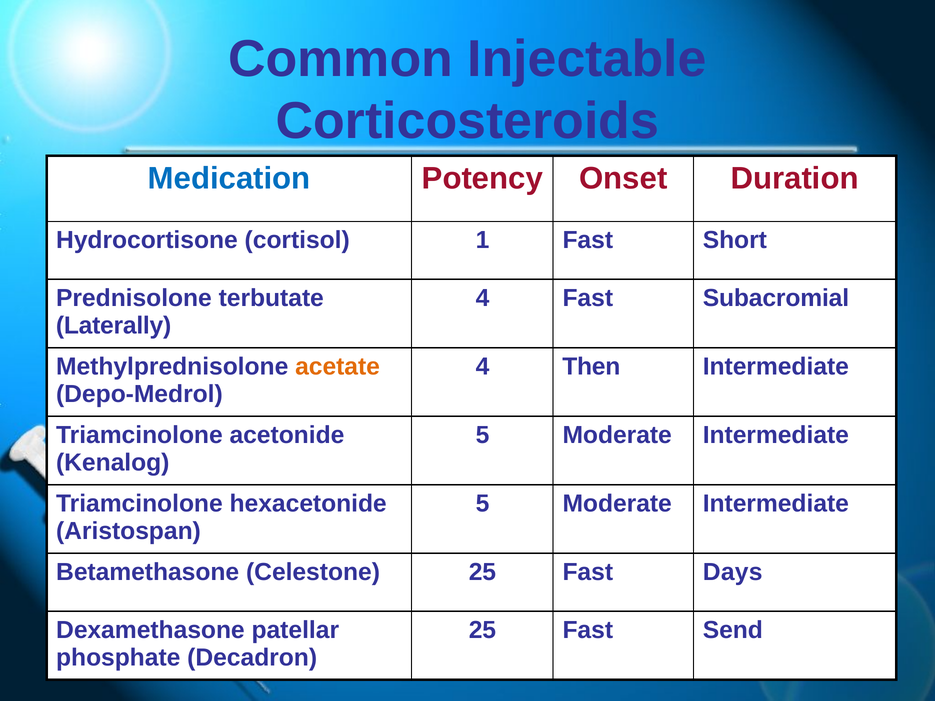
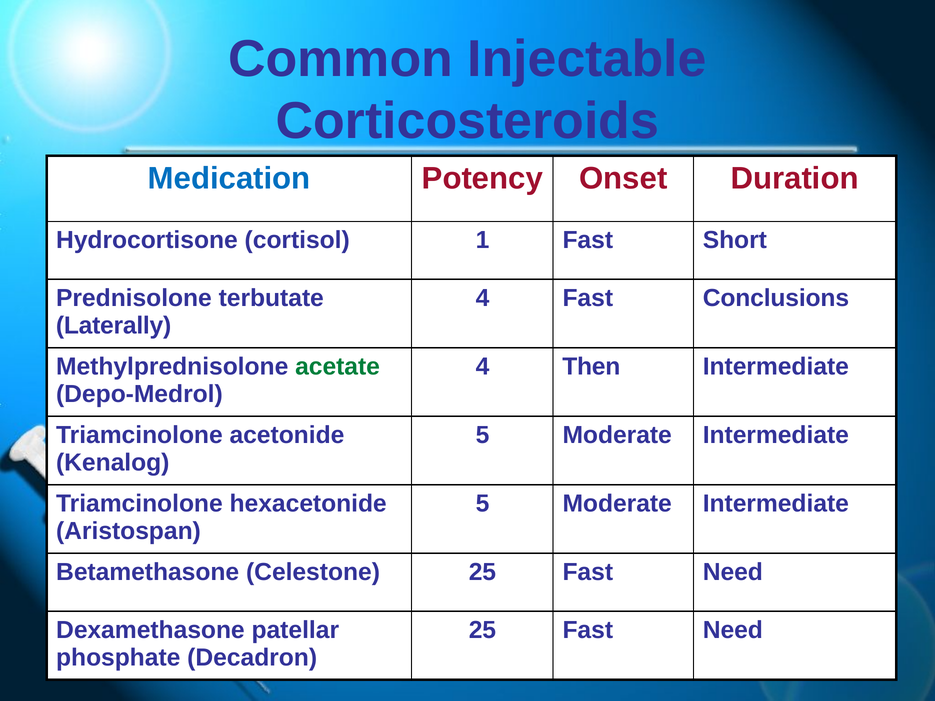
Subacromial: Subacromial -> Conclusions
acetate colour: orange -> green
Celestone 25 Fast Days: Days -> Need
Send at (733, 630): Send -> Need
